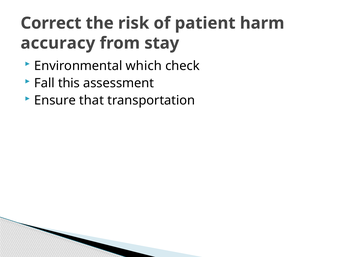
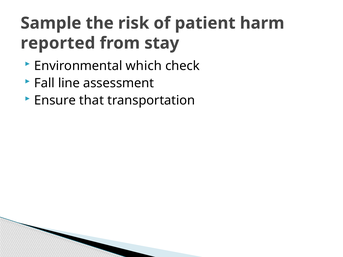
Correct: Correct -> Sample
accuracy: accuracy -> reported
this: this -> line
